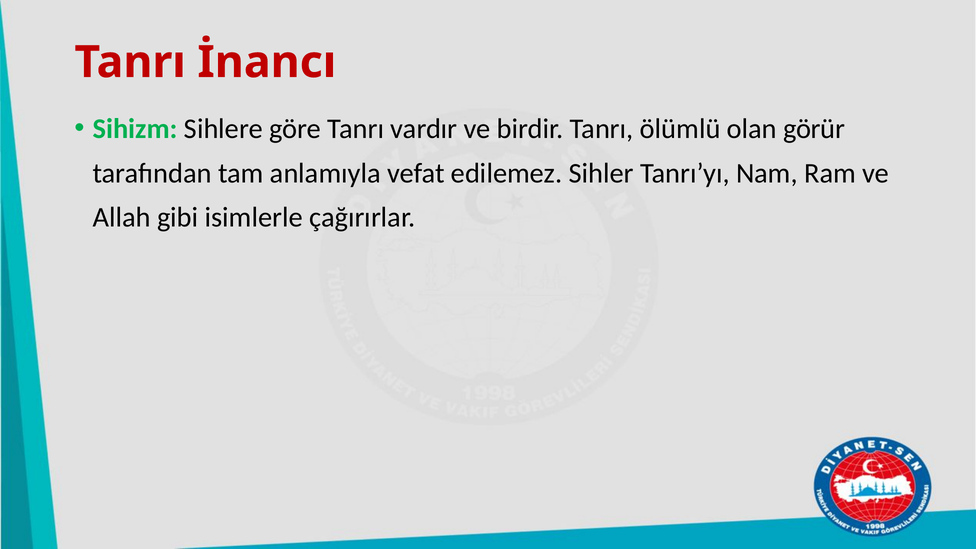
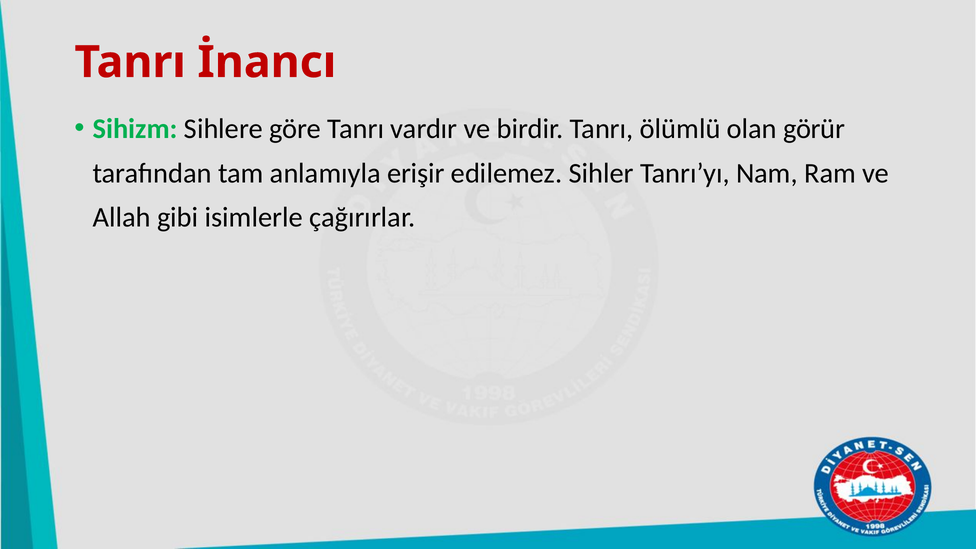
vefat: vefat -> erişir
